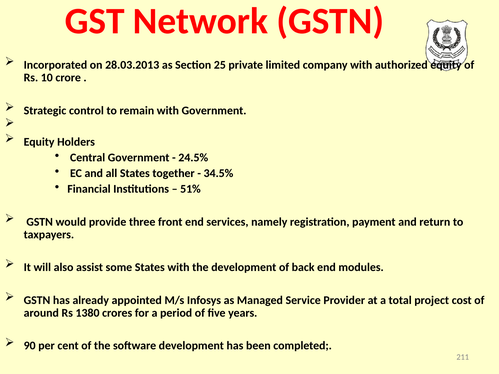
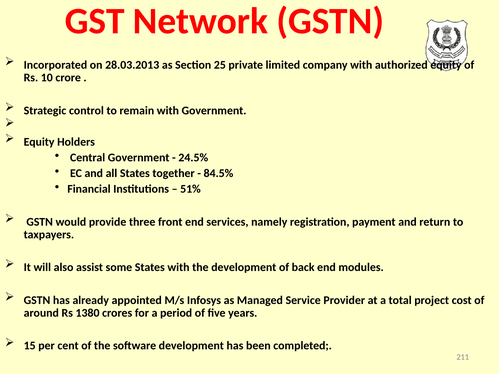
34.5%: 34.5% -> 84.5%
90: 90 -> 15
